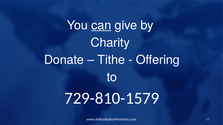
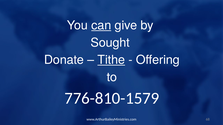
Charity: Charity -> Sought
Tithe underline: none -> present
729-810-1579: 729-810-1579 -> 776-810-1579
